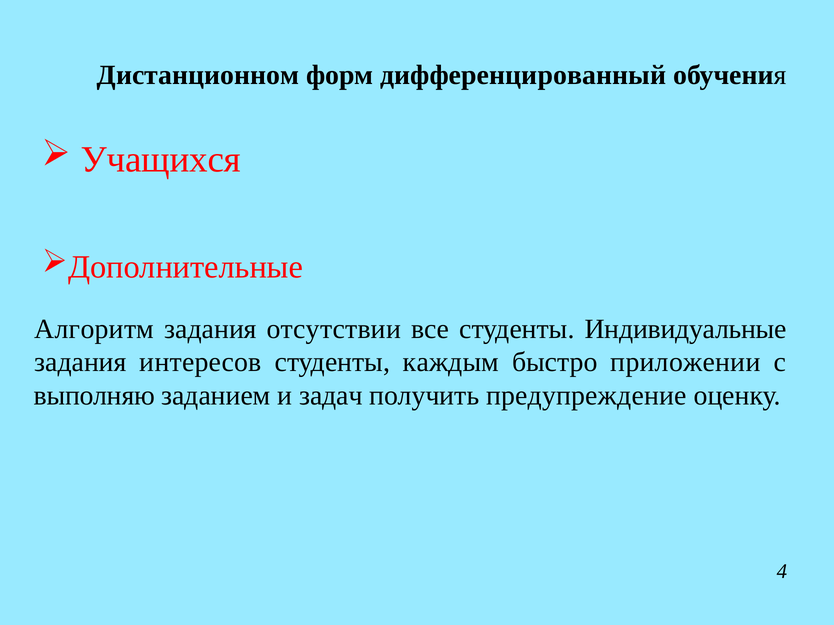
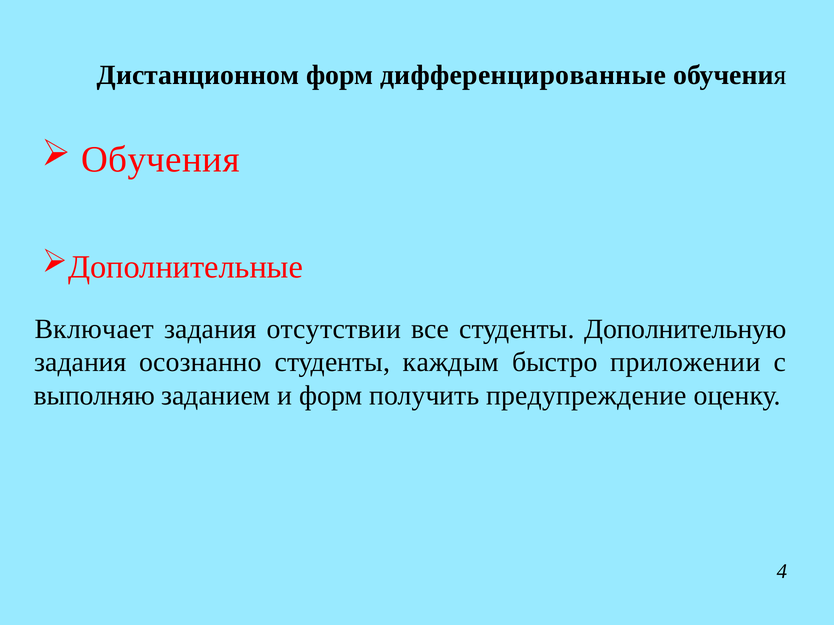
дифференцированный: дифференцированный -> дифференцированные
Учащихся at (161, 159): Учащихся -> Обучения
Алгоритм: Алгоритм -> Включает
Индивидуальные: Индивидуальные -> Дополнительную
интересов: интересов -> осознанно
и задач: задач -> форм
